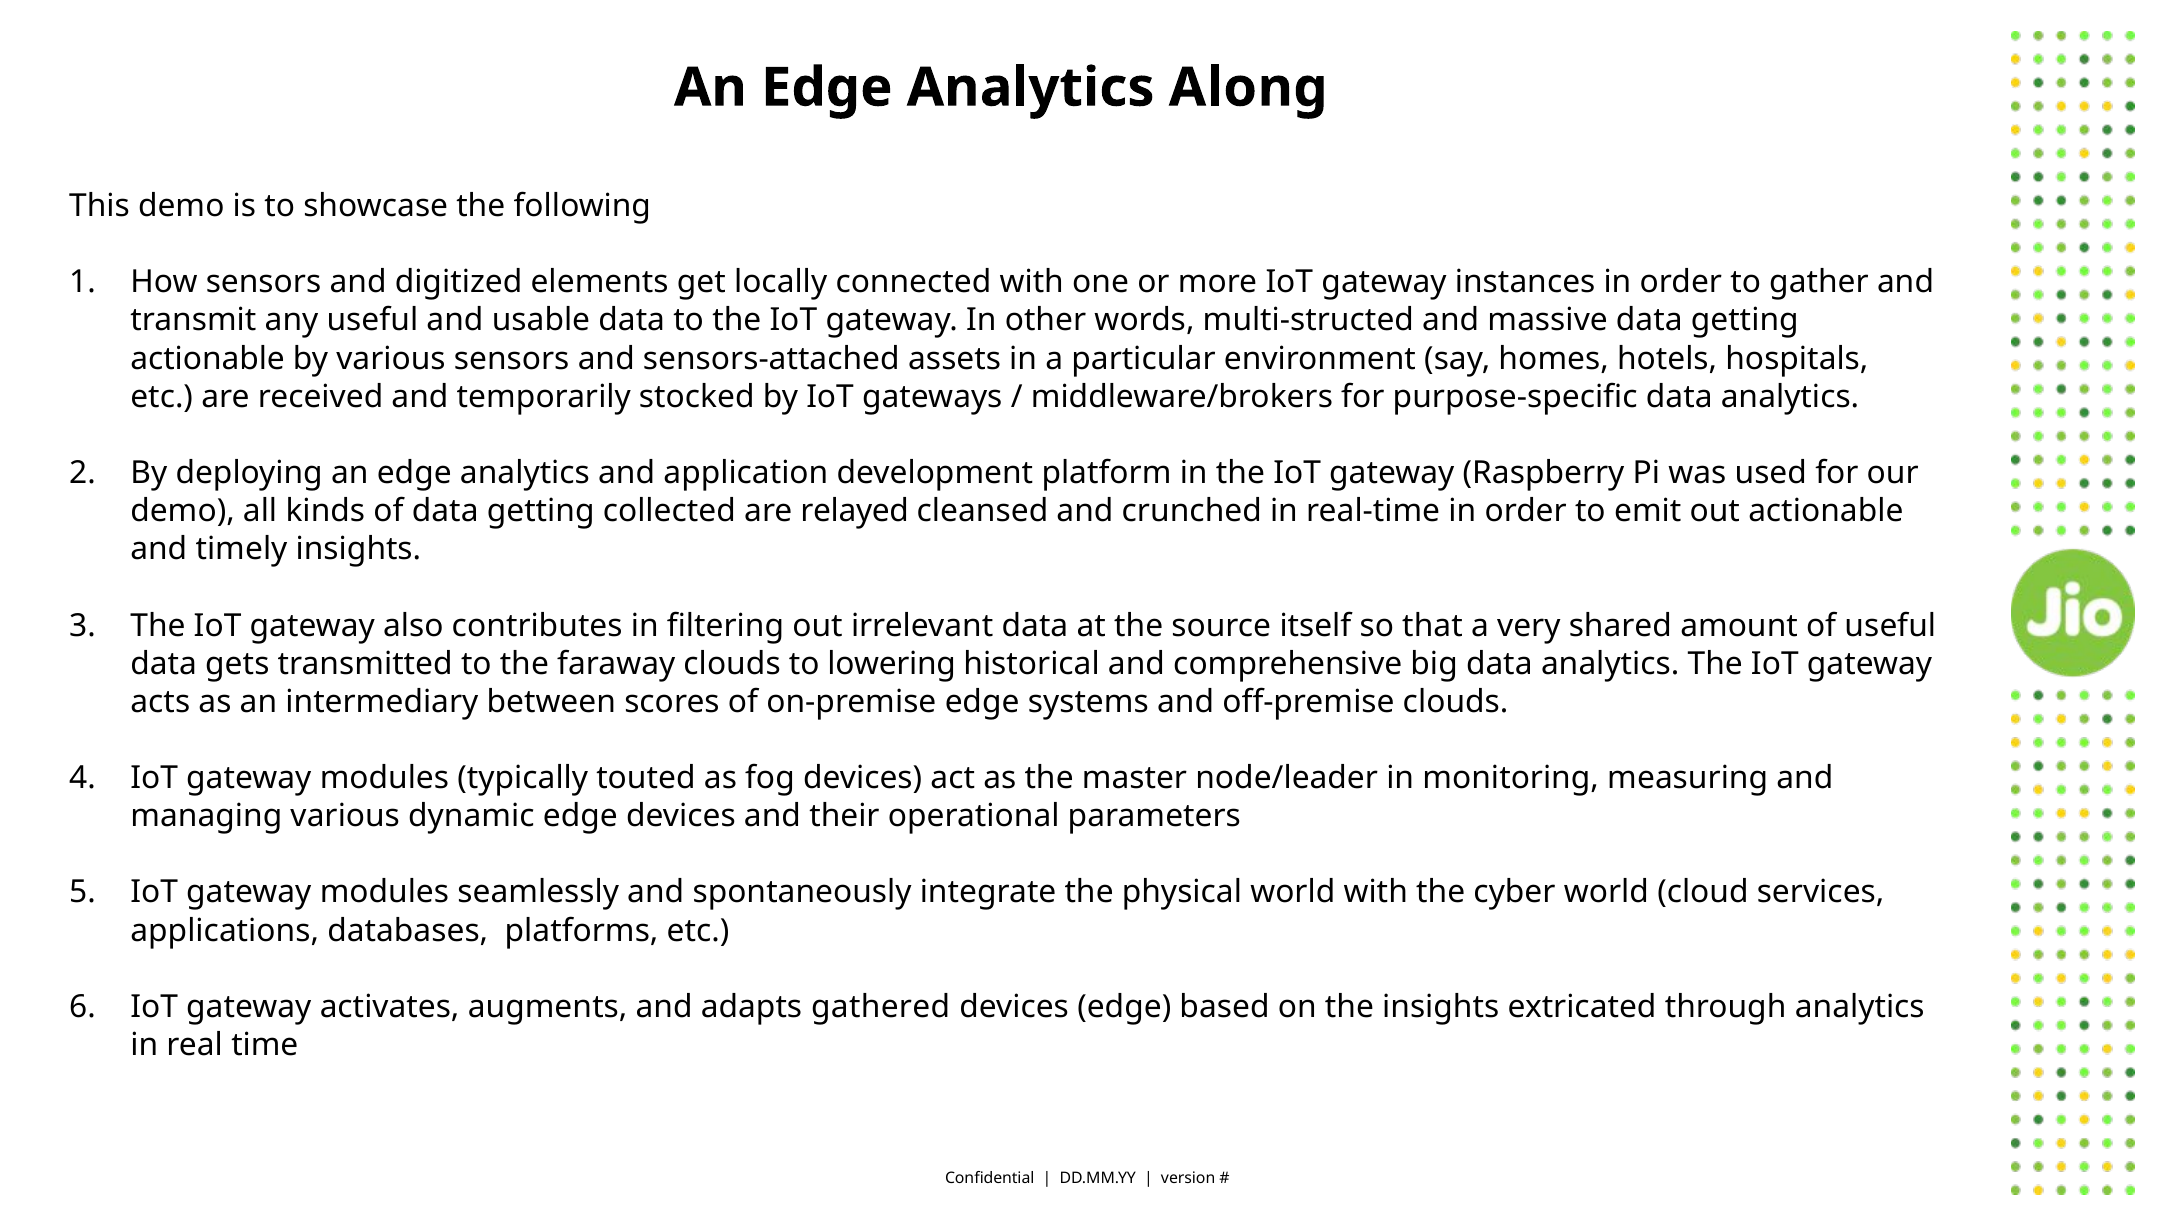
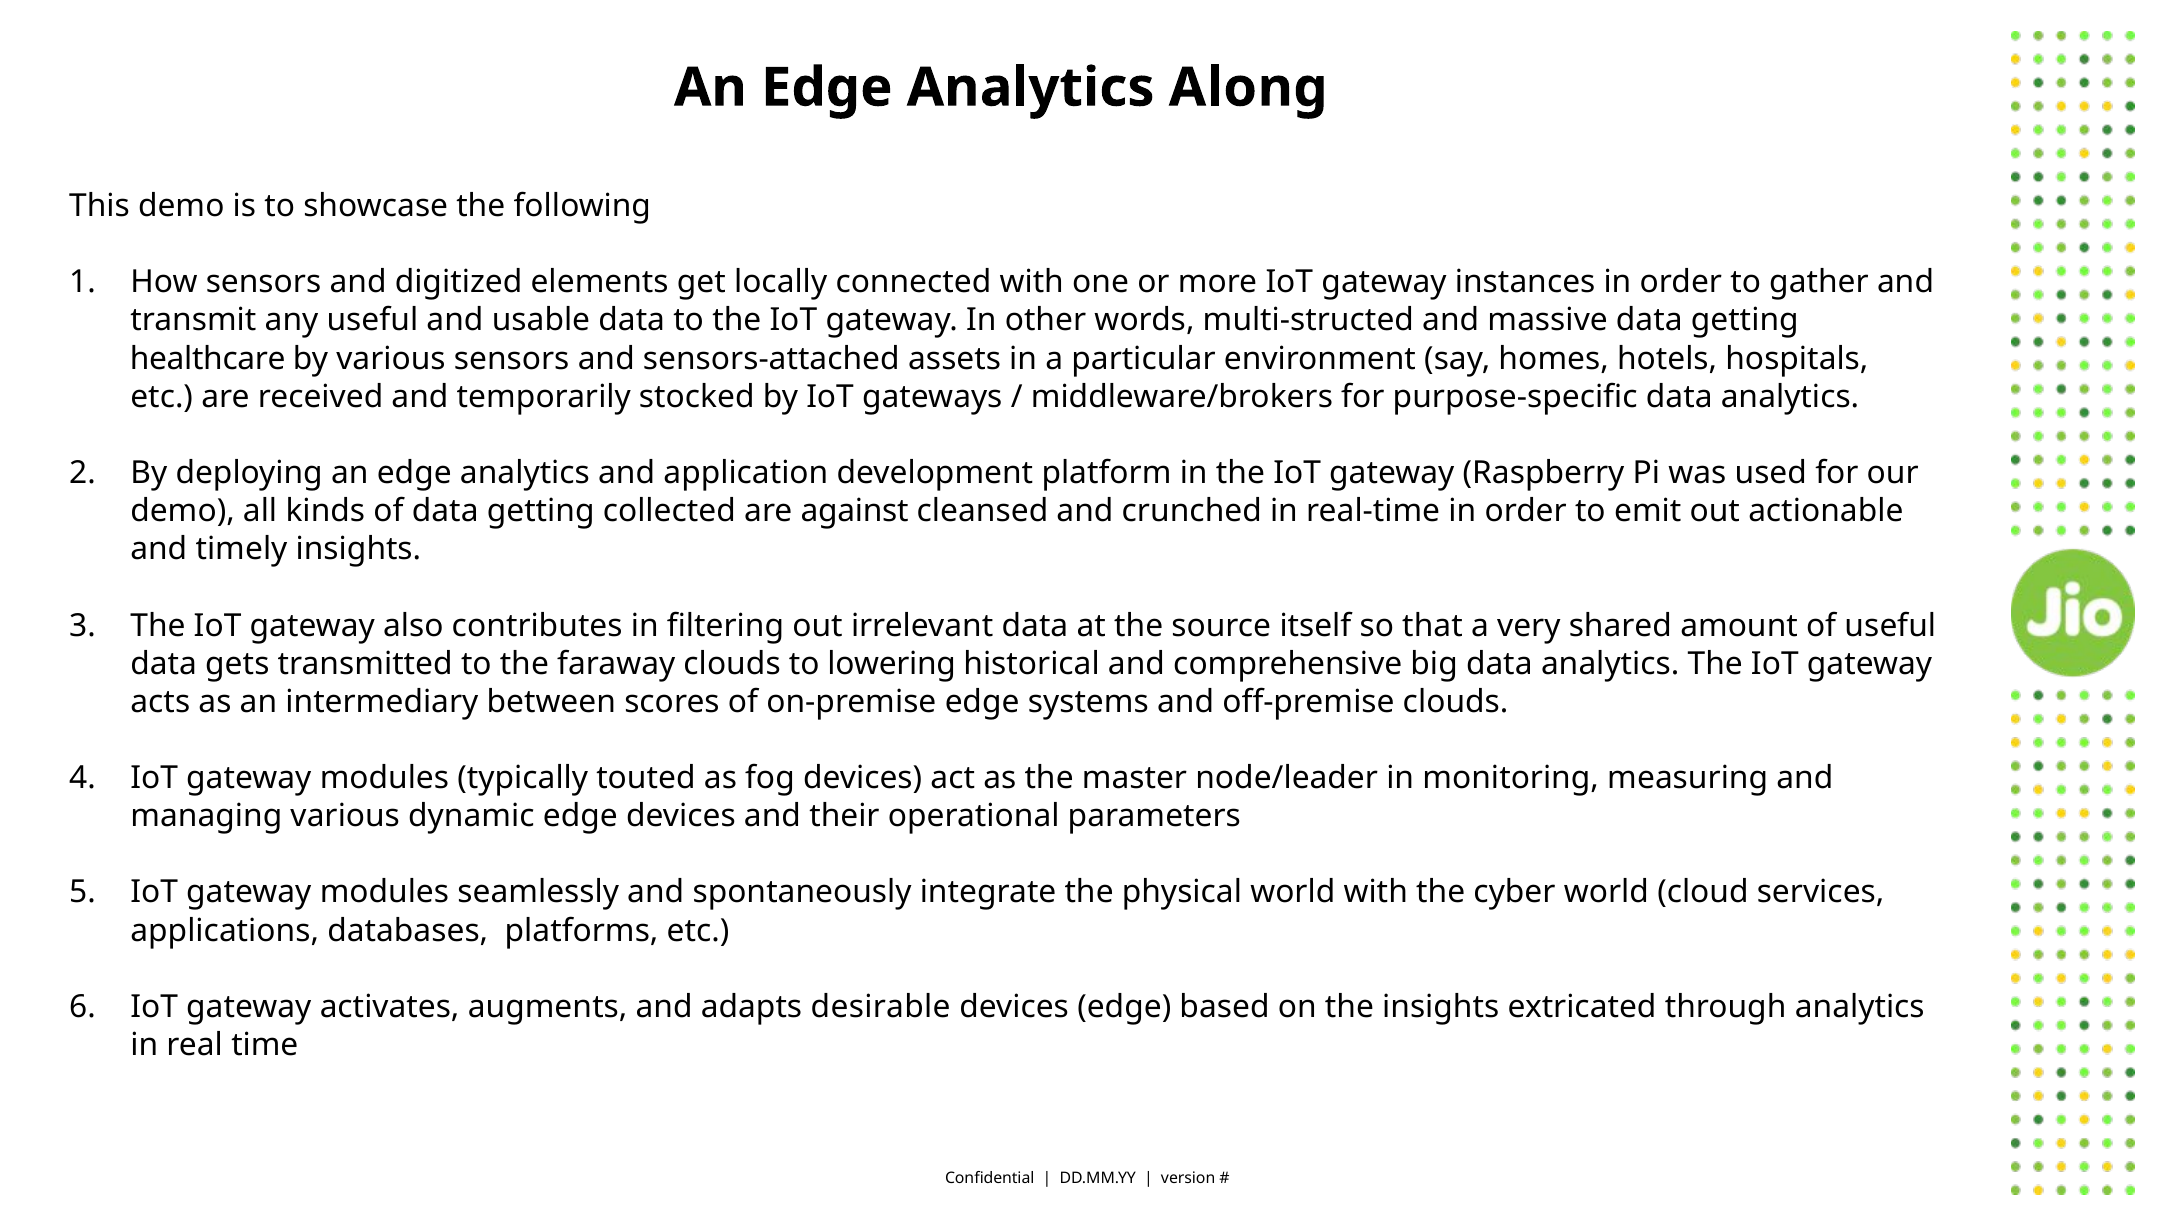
actionable at (208, 359): actionable -> healthcare
relayed: relayed -> against
gathered: gathered -> desirable
